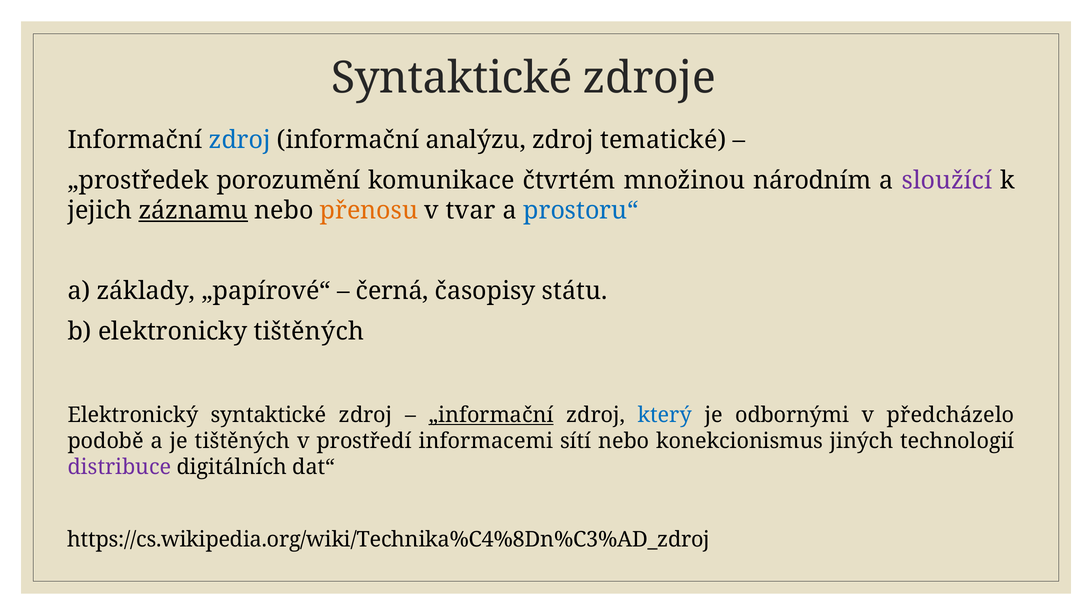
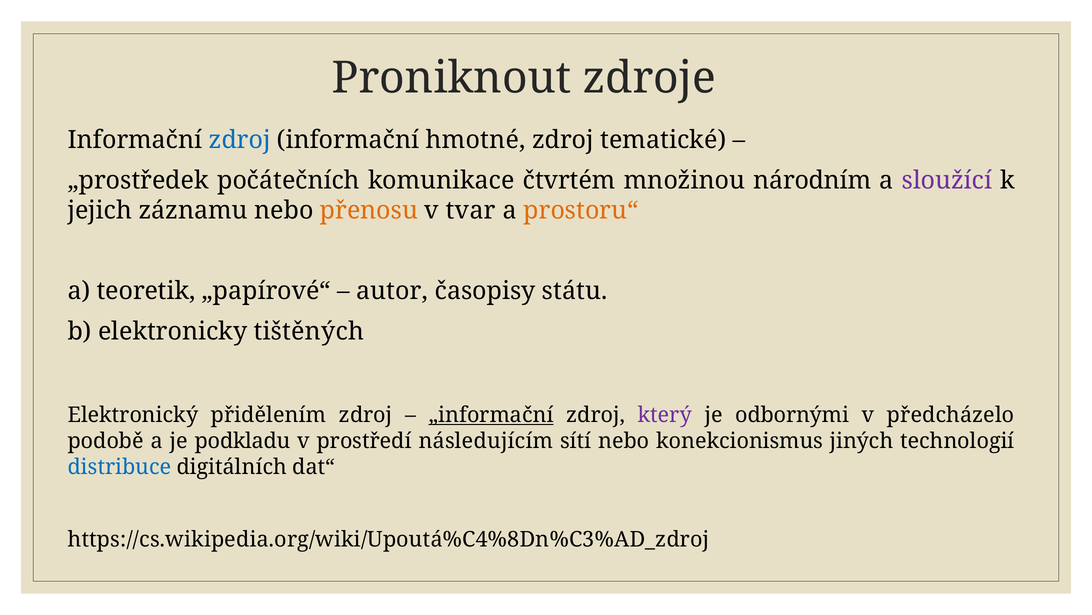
Syntaktické at (452, 78): Syntaktické -> Proniknout
analýzu: analýzu -> hmotné
porozumění: porozumění -> počátečních
záznamu underline: present -> none
prostoru“ colour: blue -> orange
základy: základy -> teoretik
černá: černá -> autor
Elektronický syntaktické: syntaktické -> přidělením
který colour: blue -> purple
je tištěných: tištěných -> podkladu
informacemi: informacemi -> následujícím
distribuce colour: purple -> blue
https://cs.wikipedia.org/wiki/Technika%C4%8Dn%C3%AD_zdroj: https://cs.wikipedia.org/wiki/Technika%C4%8Dn%C3%AD_zdroj -> https://cs.wikipedia.org/wiki/Upoutá%C4%8Dn%C3%AD_zdroj
